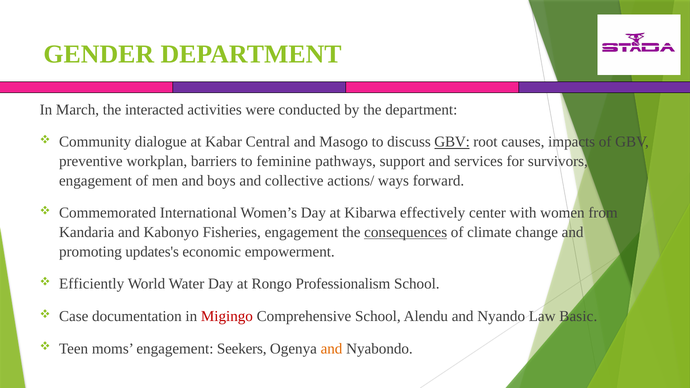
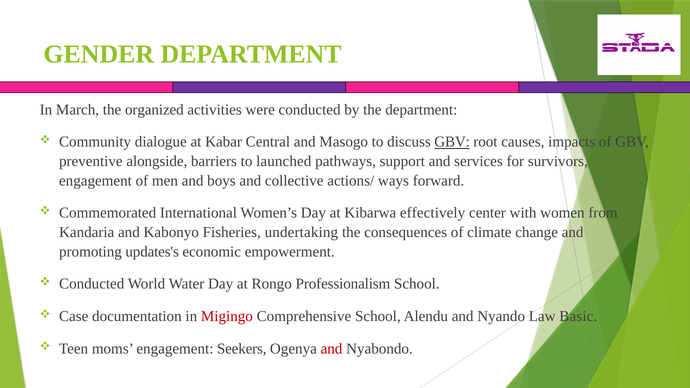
interacted: interacted -> organized
workplan: workplan -> alongside
feminine: feminine -> launched
Fisheries engagement: engagement -> undertaking
consequences underline: present -> none
Efficiently at (92, 284): Efficiently -> Conducted
and at (332, 349) colour: orange -> red
